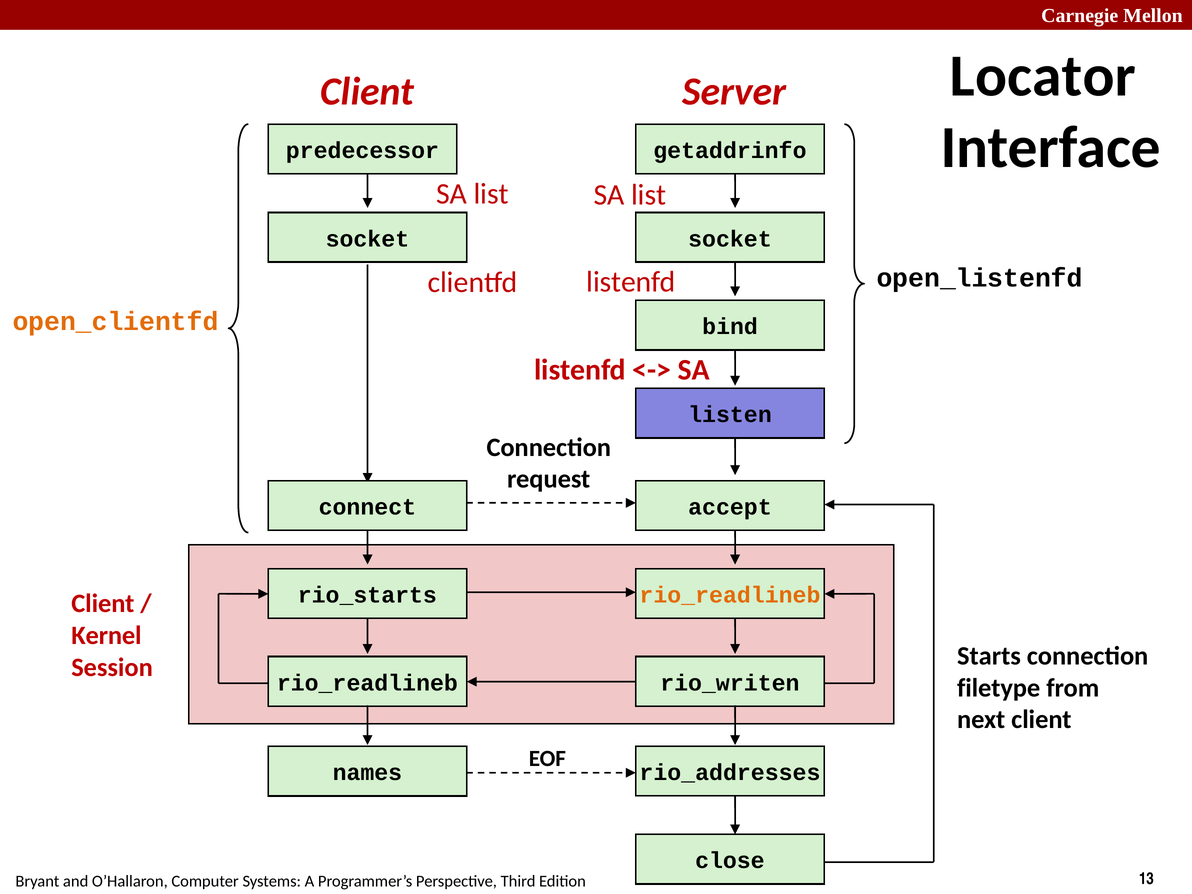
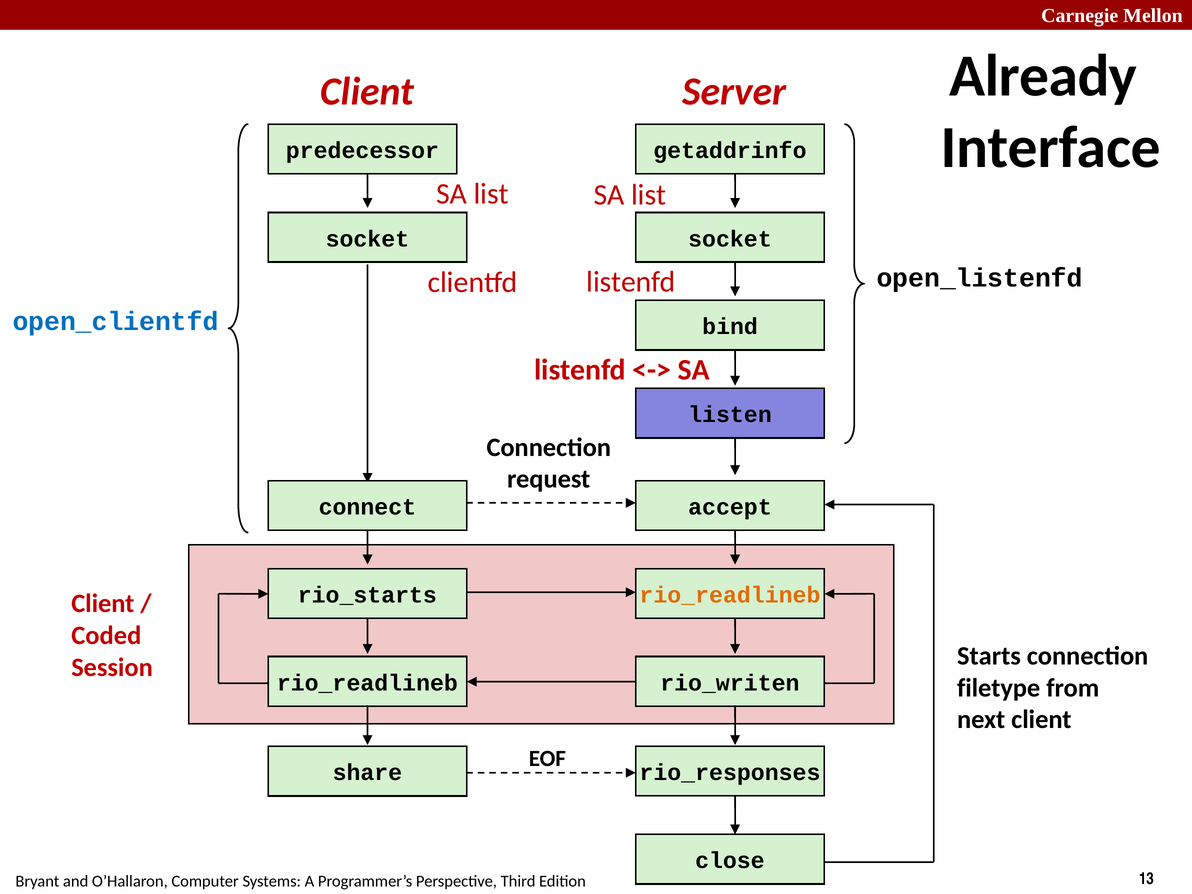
Locator: Locator -> Already
open_clientfd colour: orange -> blue
Kernel: Kernel -> Coded
rio_addresses: rio_addresses -> rio_responses
names: names -> share
